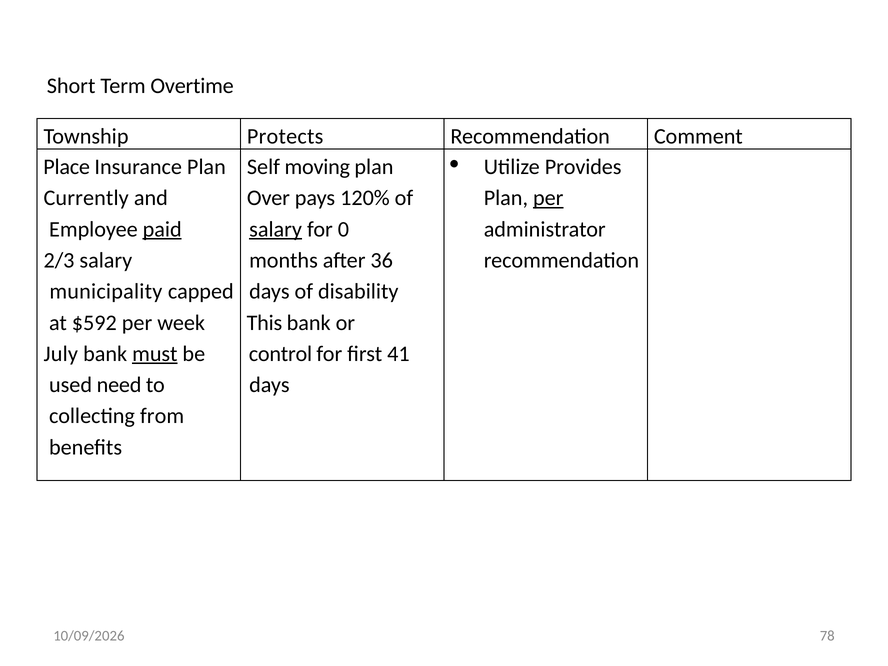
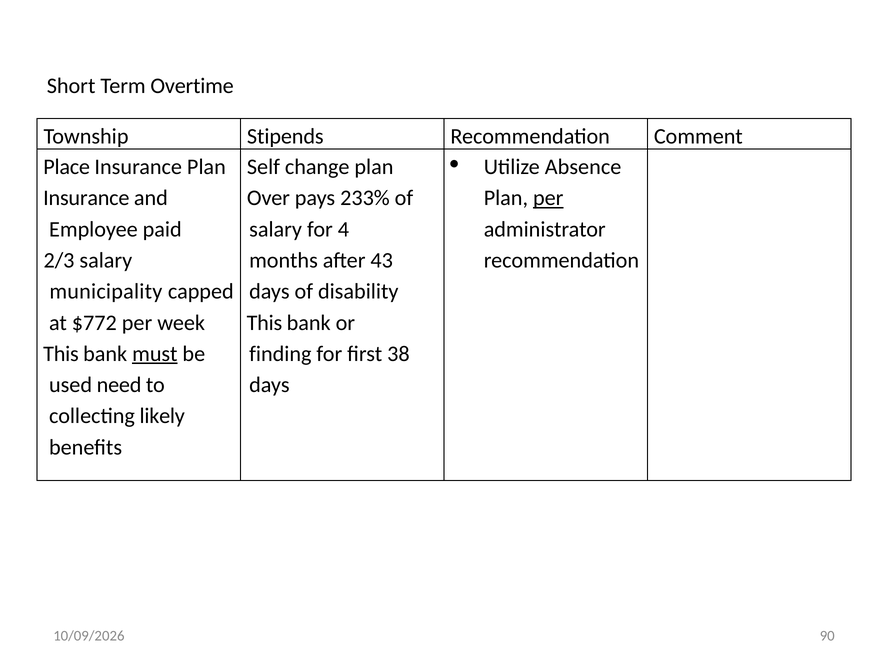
Protects: Protects -> Stipends
Provides: Provides -> Absence
moving: moving -> change
Currently at (86, 198): Currently -> Insurance
120%: 120% -> 233%
paid underline: present -> none
salary at (276, 229) underline: present -> none
0: 0 -> 4
36: 36 -> 43
$592: $592 -> $772
July at (61, 354): July -> This
control: control -> finding
41: 41 -> 38
from: from -> likely
78: 78 -> 90
